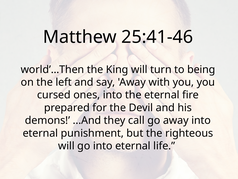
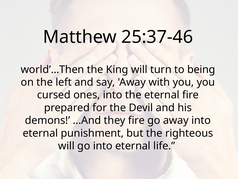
25:41-46: 25:41-46 -> 25:37-46
they call: call -> fire
